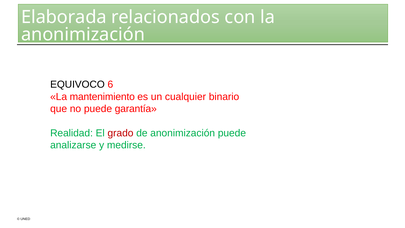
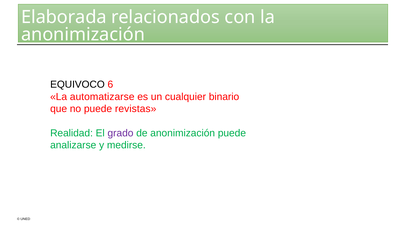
mantenimiento: mantenimiento -> automatizarse
garantía: garantía -> revistas
grado colour: red -> purple
